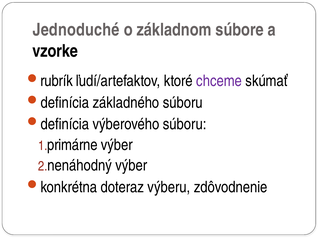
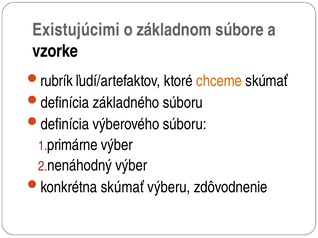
Jednoduché: Jednoduché -> Existujúcimi
chceme colour: purple -> orange
konkrétna doteraz: doteraz -> skúmať
